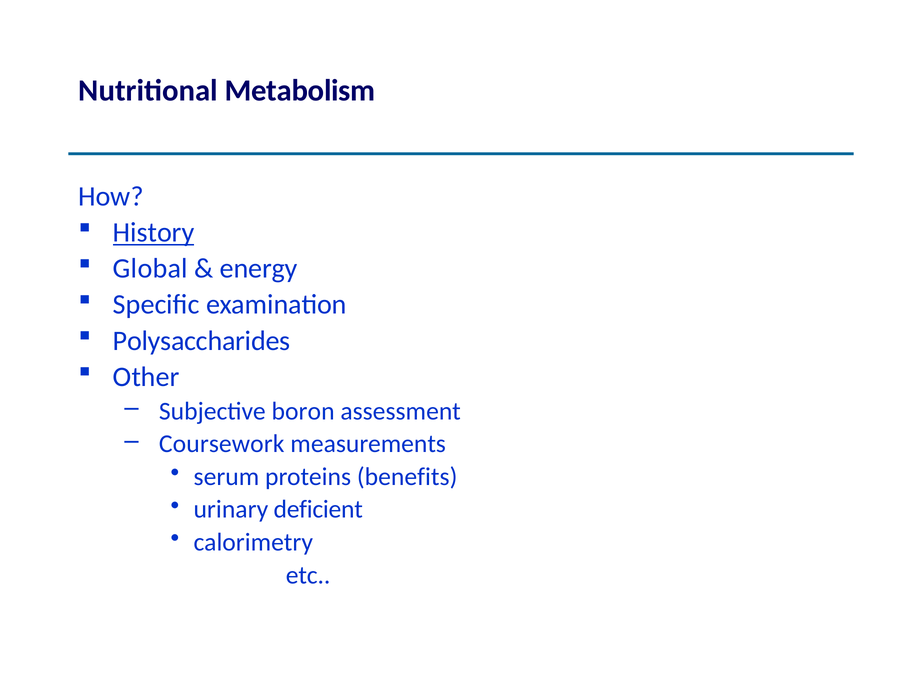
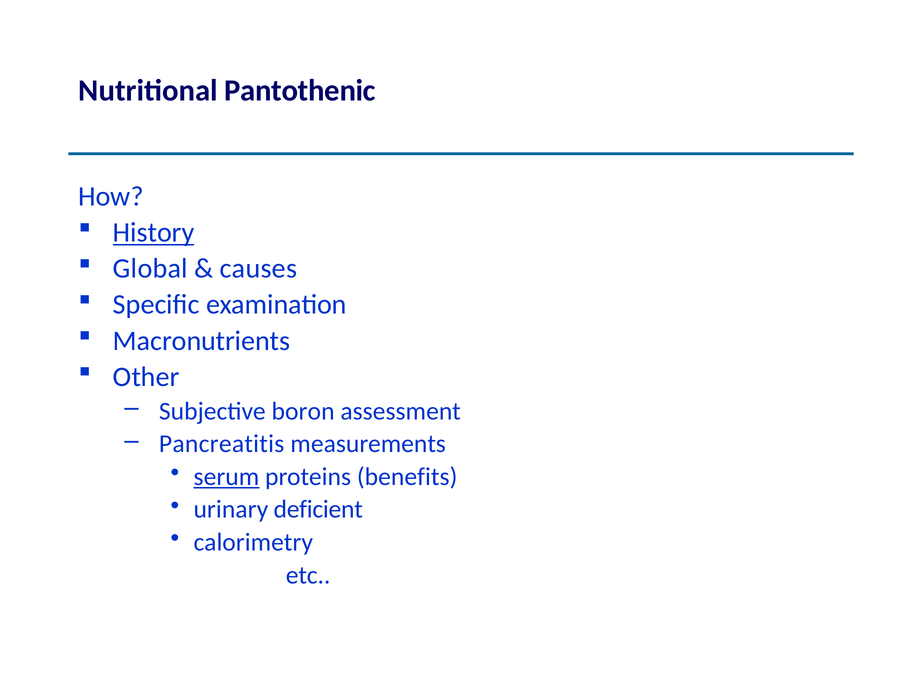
Metabolism: Metabolism -> Pantothenic
energy: energy -> causes
Polysaccharides: Polysaccharides -> Macronutrients
Coursework: Coursework -> Pancreatitis
serum underline: none -> present
